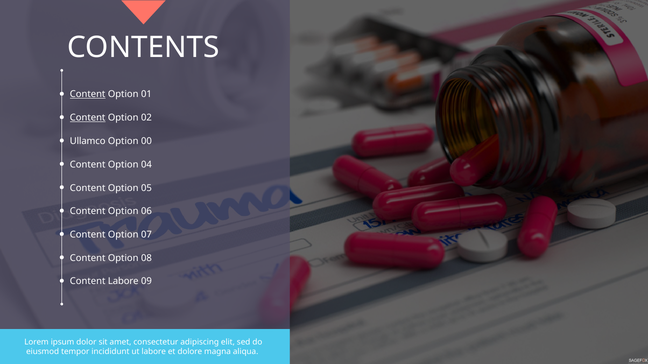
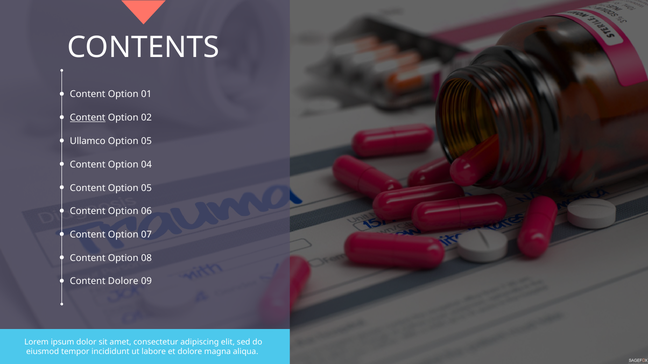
Content at (88, 94) underline: present -> none
00 at (146, 141): 00 -> 05
Content Labore: Labore -> Dolore
